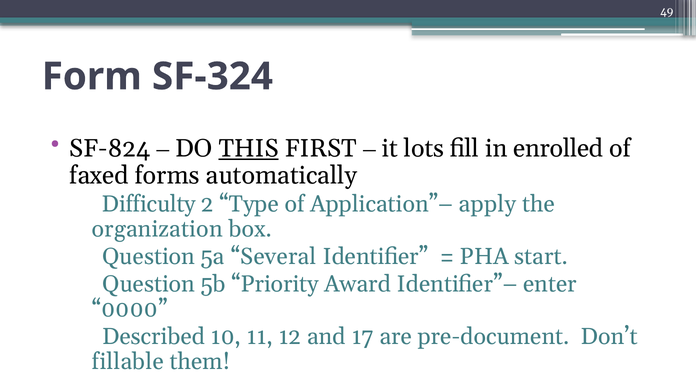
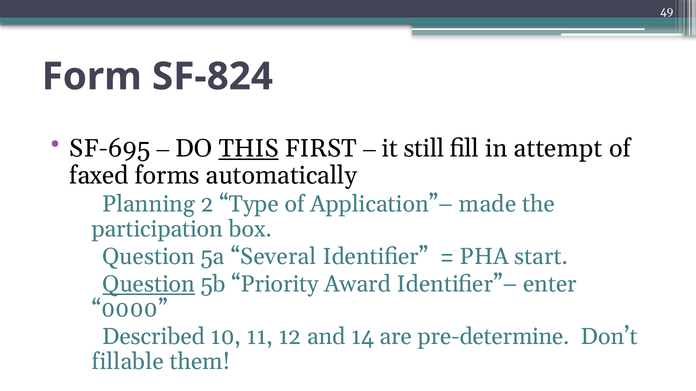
SF-324: SF-324 -> SF-824
SF-824: SF-824 -> SF-695
lots: lots -> still
enrolled: enrolled -> attempt
Difficulty: Difficulty -> Planning
apply: apply -> made
organization: organization -> participation
Question at (149, 285) underline: none -> present
17: 17 -> 14
pre-document: pre-document -> pre-determine
